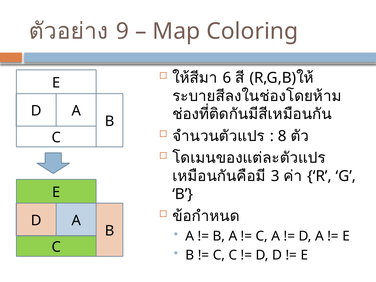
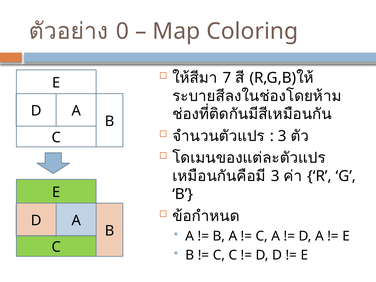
9: 9 -> 0
6: 6 -> 7
8 at (282, 136): 8 -> 3
